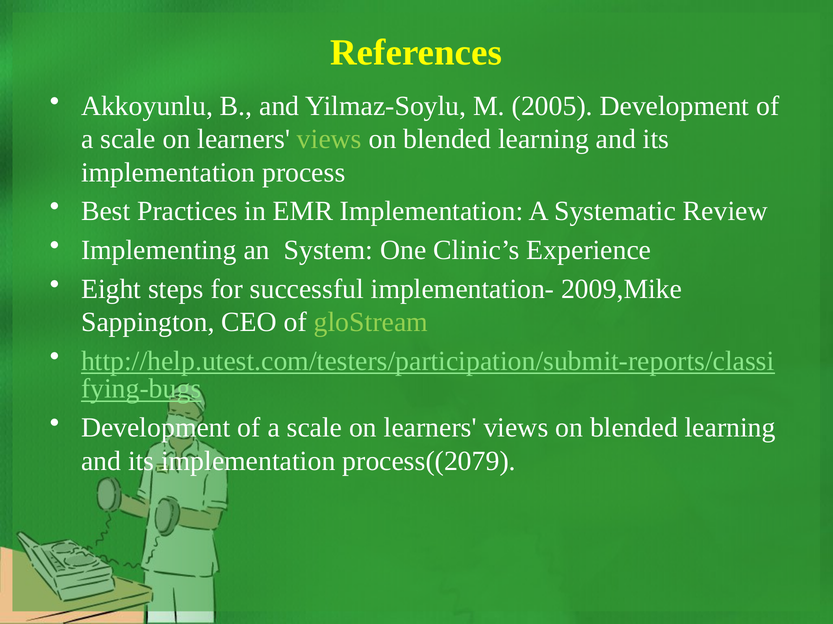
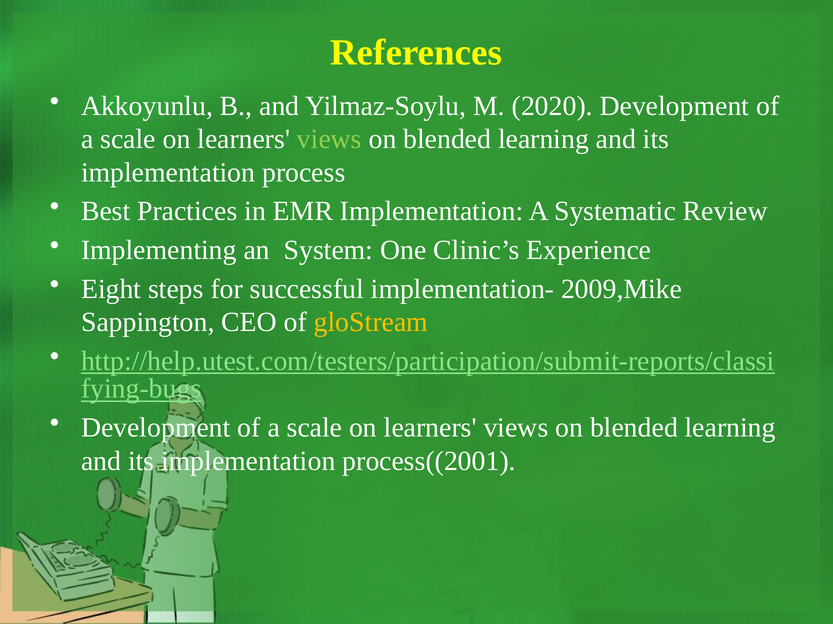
2005: 2005 -> 2020
gloStream colour: light green -> yellow
process((2079: process((2079 -> process((2001
